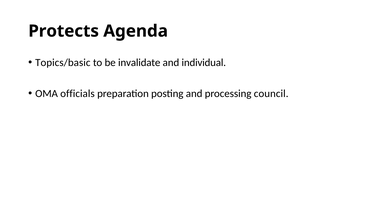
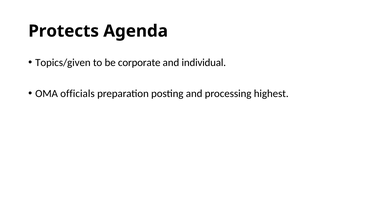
Topics/basic: Topics/basic -> Topics/given
invalidate: invalidate -> corporate
council: council -> highest
